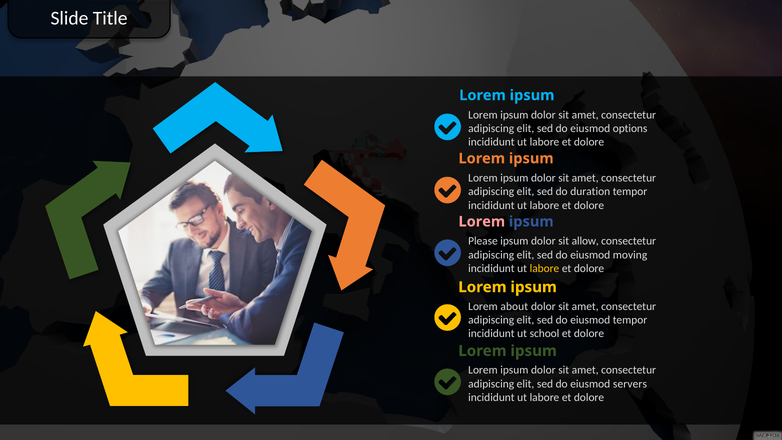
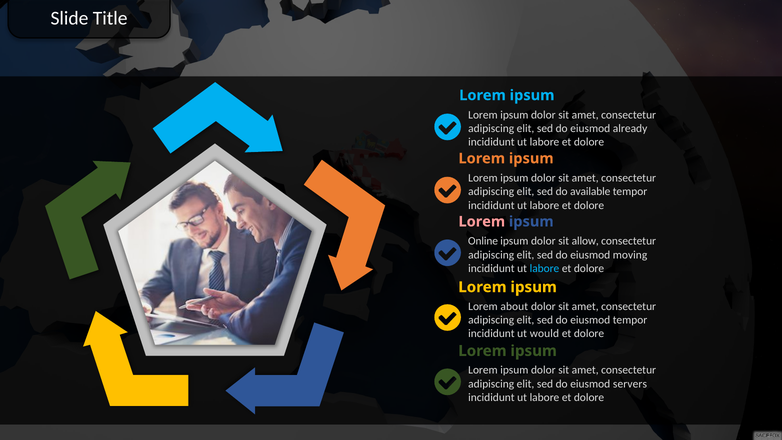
options: options -> already
duration: duration -> available
Please: Please -> Online
labore at (544, 268) colour: yellow -> light blue
school: school -> would
